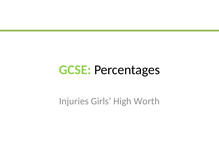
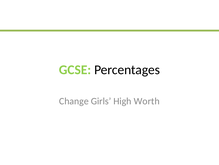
Injuries: Injuries -> Change
